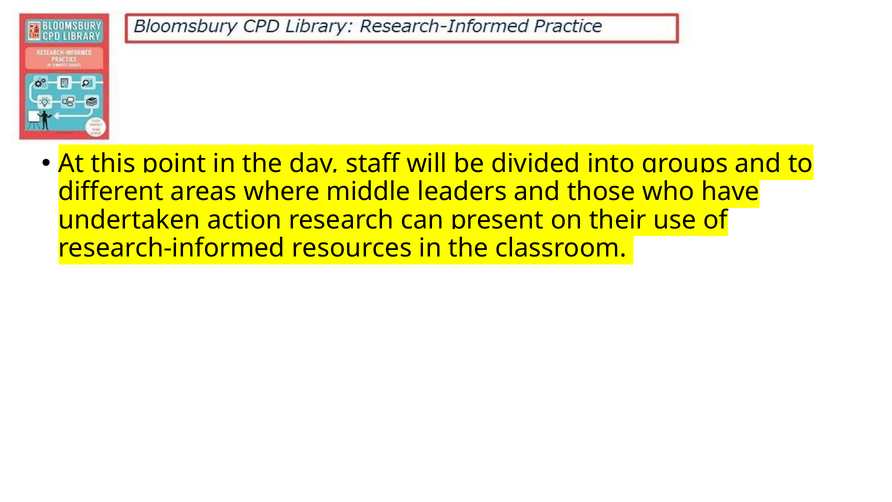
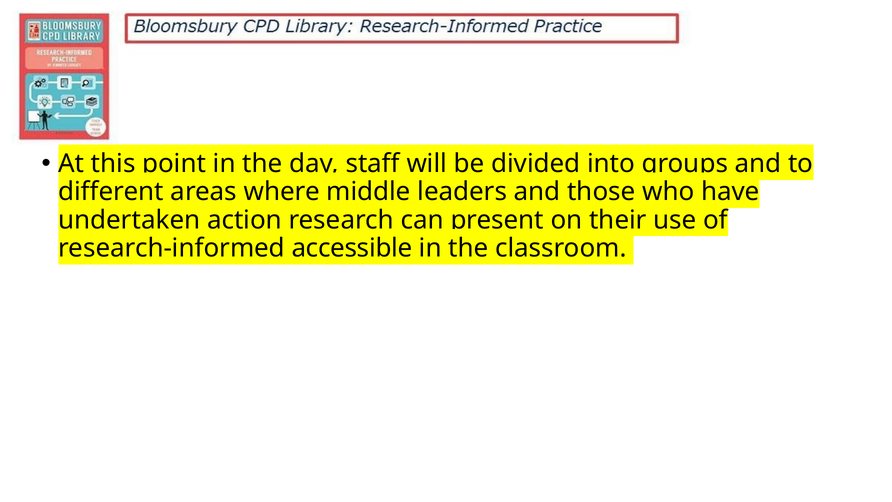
resources: resources -> accessible
